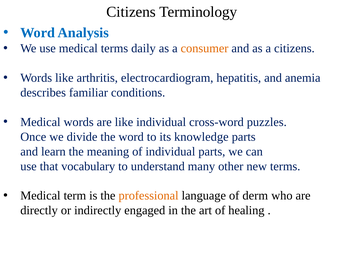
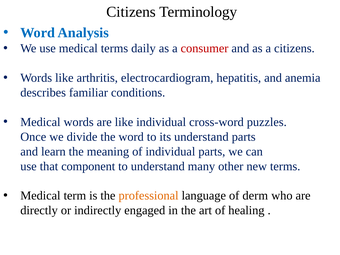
consumer colour: orange -> red
its knowledge: knowledge -> understand
vocabulary: vocabulary -> component
